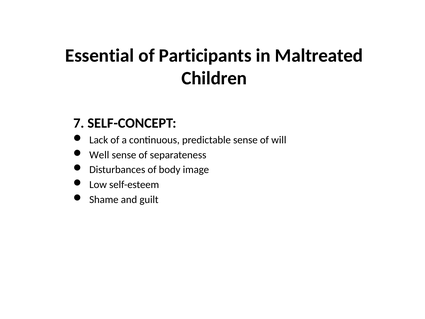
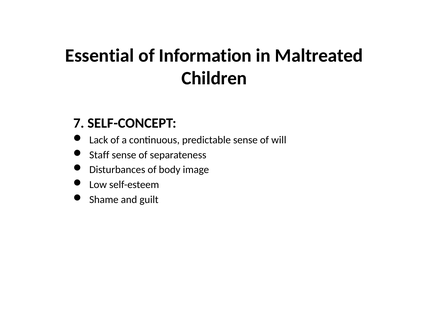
Participants: Participants -> Information
Well: Well -> Staff
